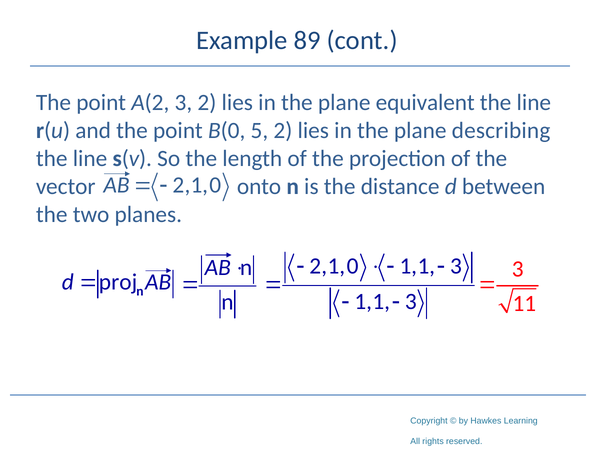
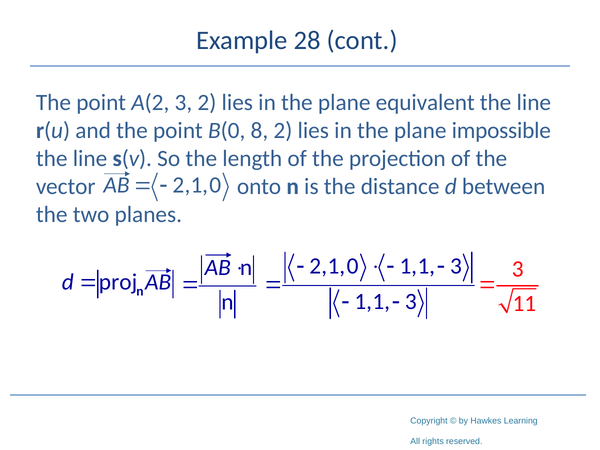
89: 89 -> 28
5: 5 -> 8
describing: describing -> impossible
